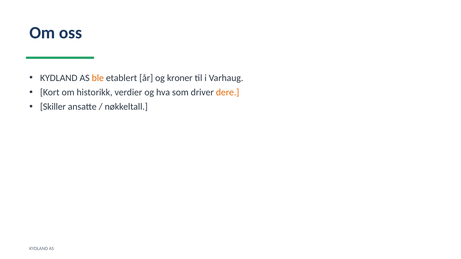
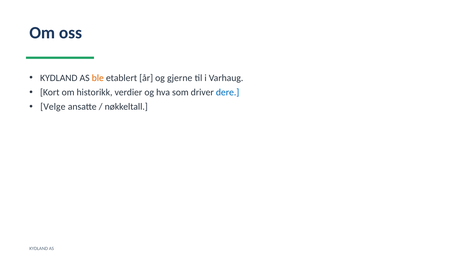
kroner: kroner -> gjerne
dere colour: orange -> blue
Skiller: Skiller -> Velge
